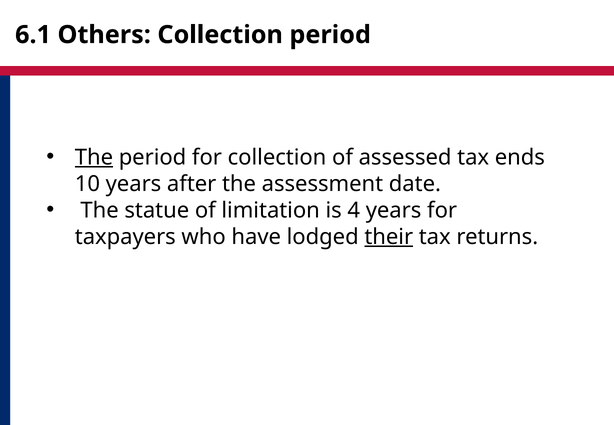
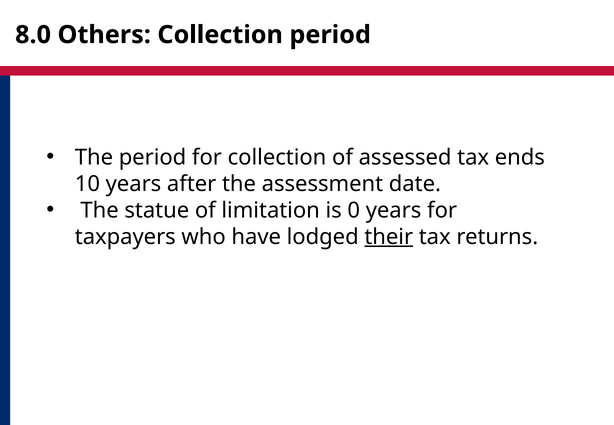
6.1: 6.1 -> 8.0
The at (94, 157) underline: present -> none
4: 4 -> 0
